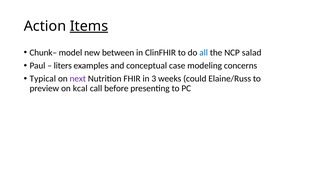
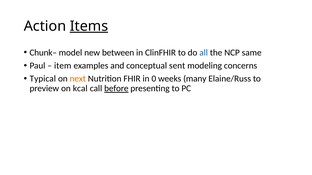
salad: salad -> same
liters: liters -> item
case: case -> sent
next colour: purple -> orange
3: 3 -> 0
could: could -> many
before underline: none -> present
